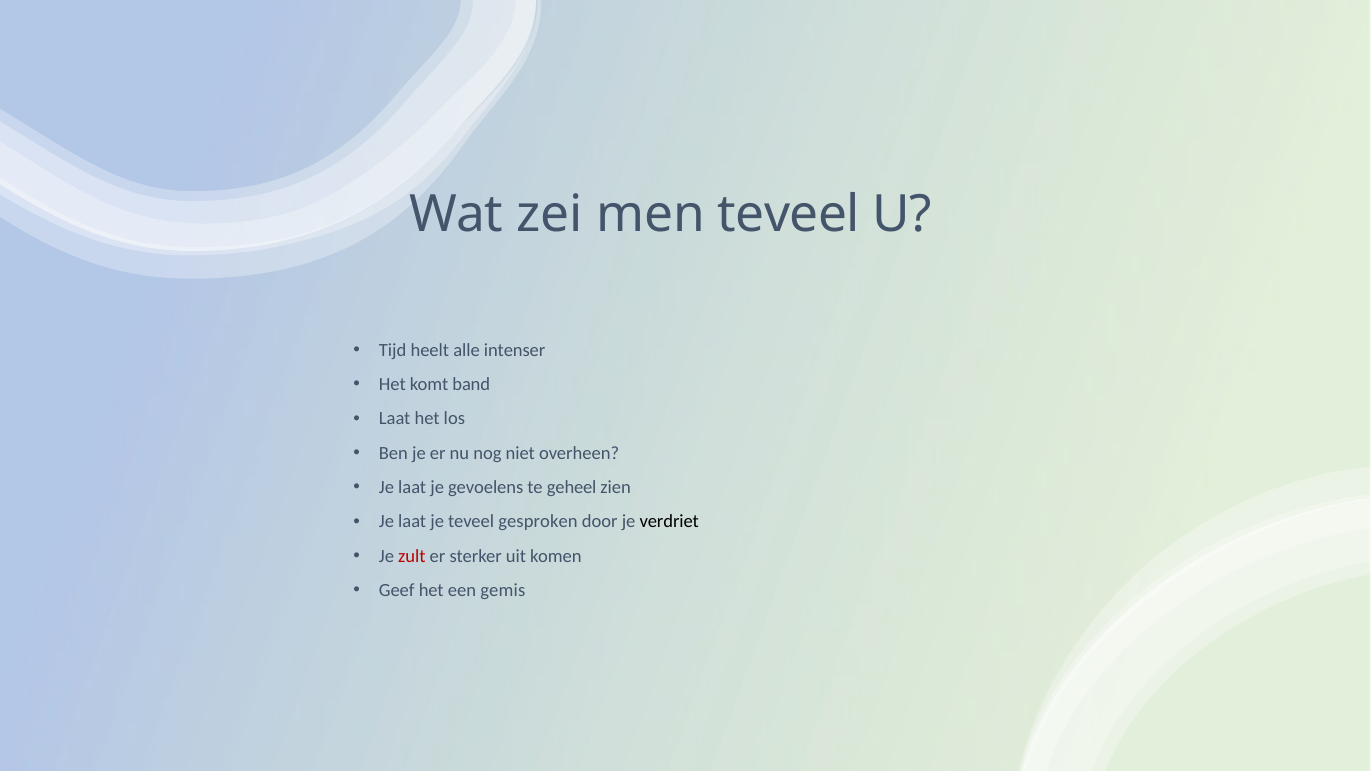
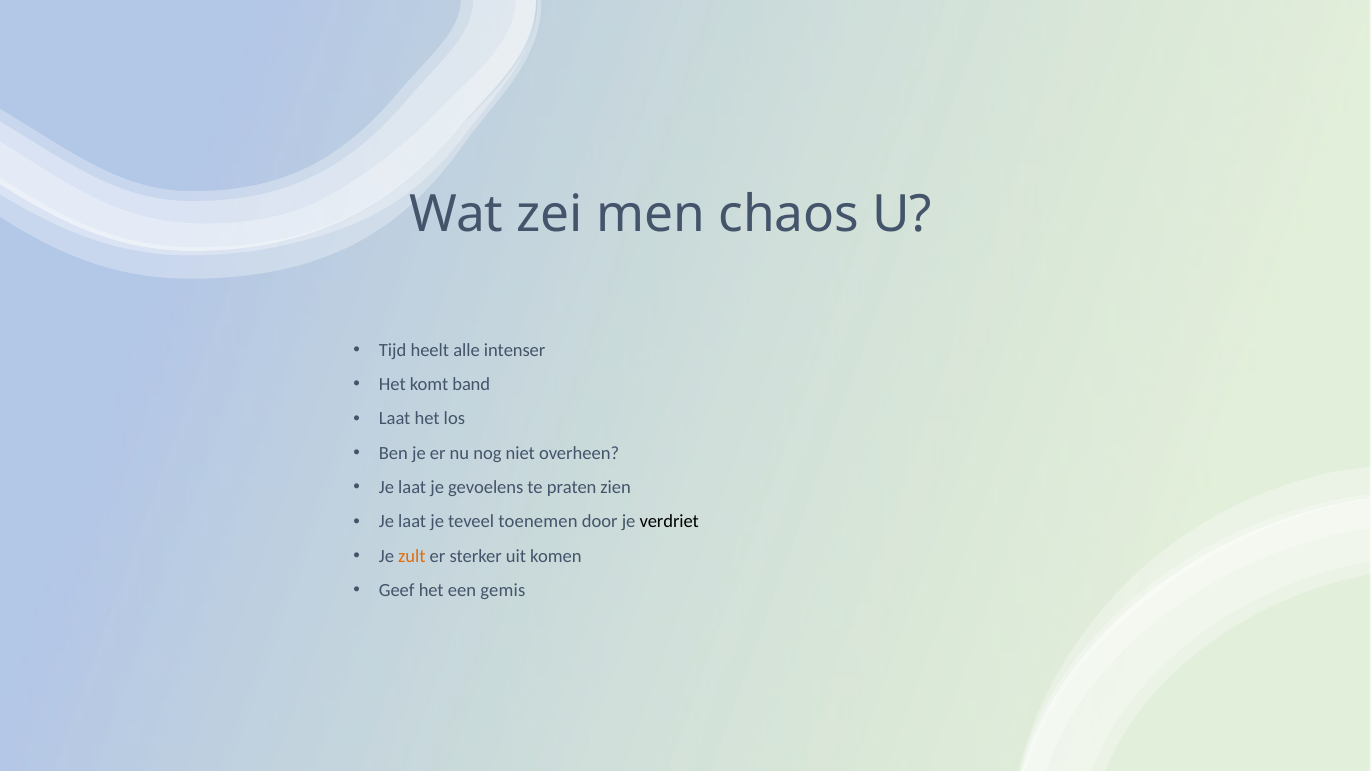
men teveel: teveel -> chaos
geheel: geheel -> praten
gesproken: gesproken -> toenemen
zult colour: red -> orange
